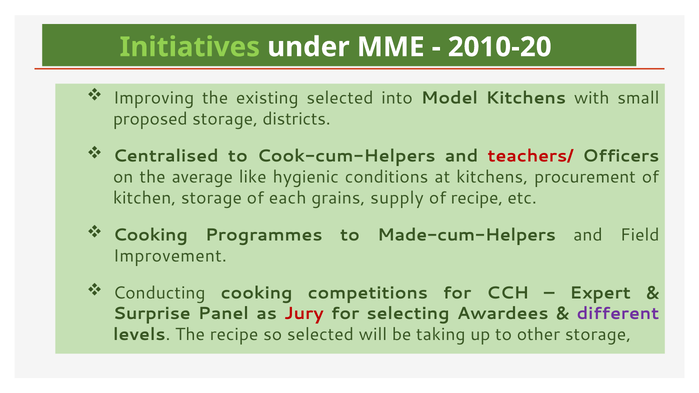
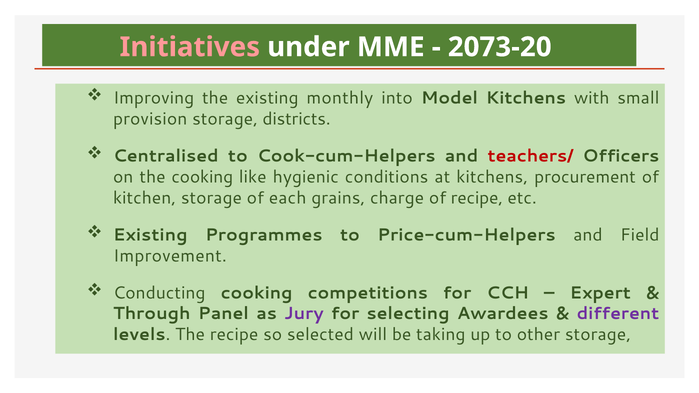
Initiatives colour: light green -> pink
2010-20: 2010-20 -> 2073-20
existing selected: selected -> monthly
proposed: proposed -> provision
the average: average -> cooking
supply: supply -> charge
Cooking at (150, 235): Cooking -> Existing
Made-cum-Helpers: Made-cum-Helpers -> Price-cum-Helpers
Surprise: Surprise -> Through
Jury colour: red -> purple
